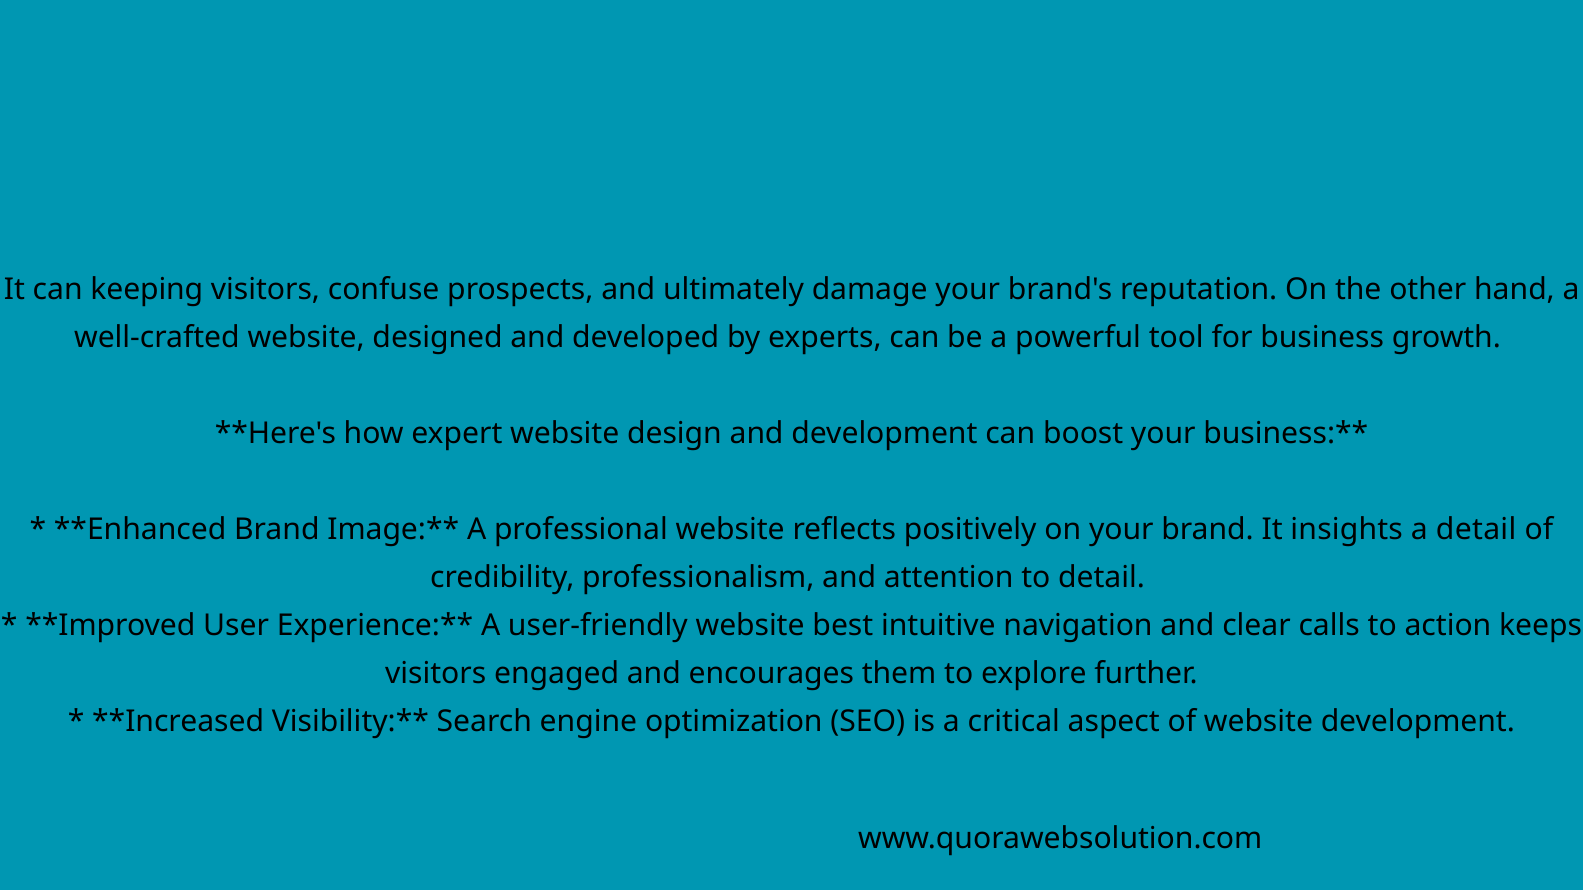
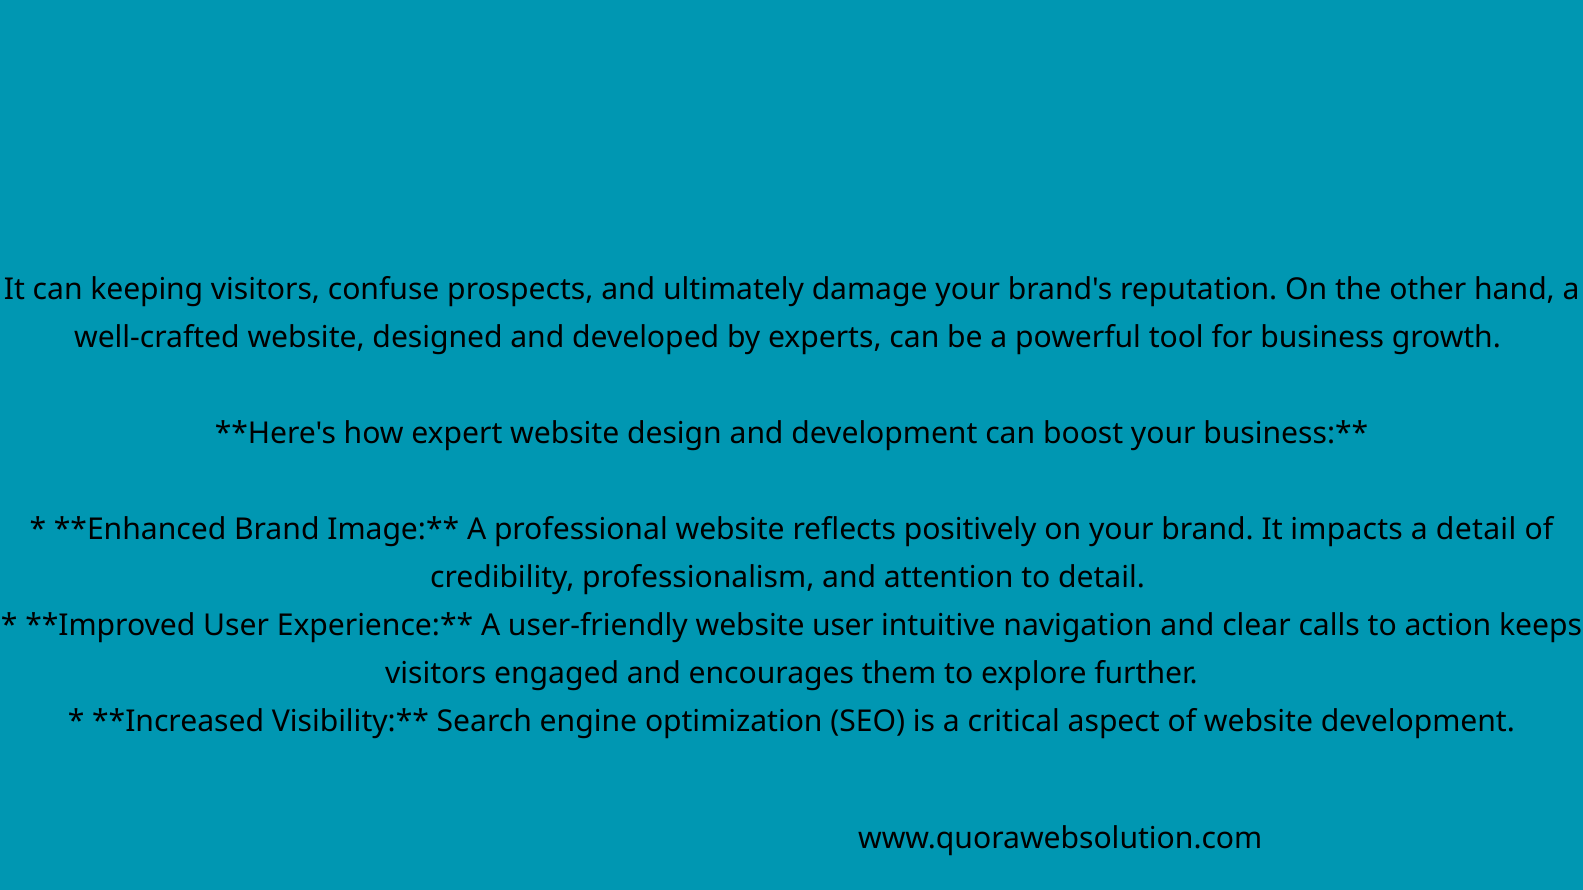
insights: insights -> impacts
website best: best -> user
